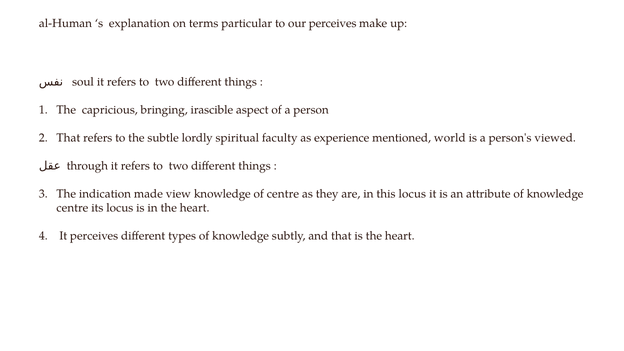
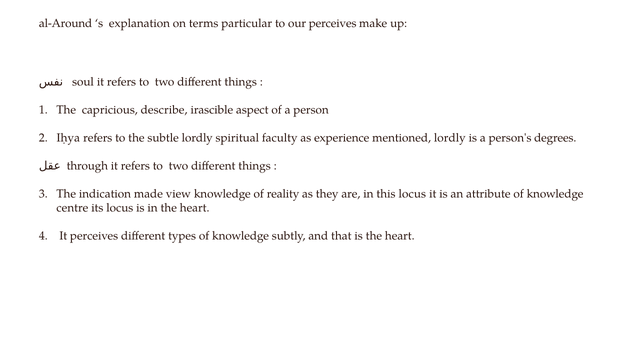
al-Human: al-Human -> al-Around
bringing: bringing -> describe
That at (68, 138): That -> Iḥya
mentioned world: world -> lordly
viewed: viewed -> degrees
of centre: centre -> reality
